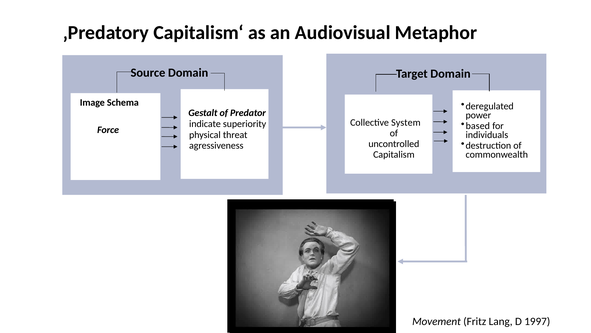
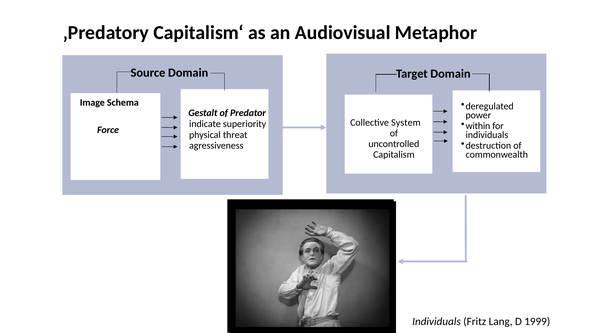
based: based -> within
Movement at (437, 321): Movement -> Individuals
1997: 1997 -> 1999
